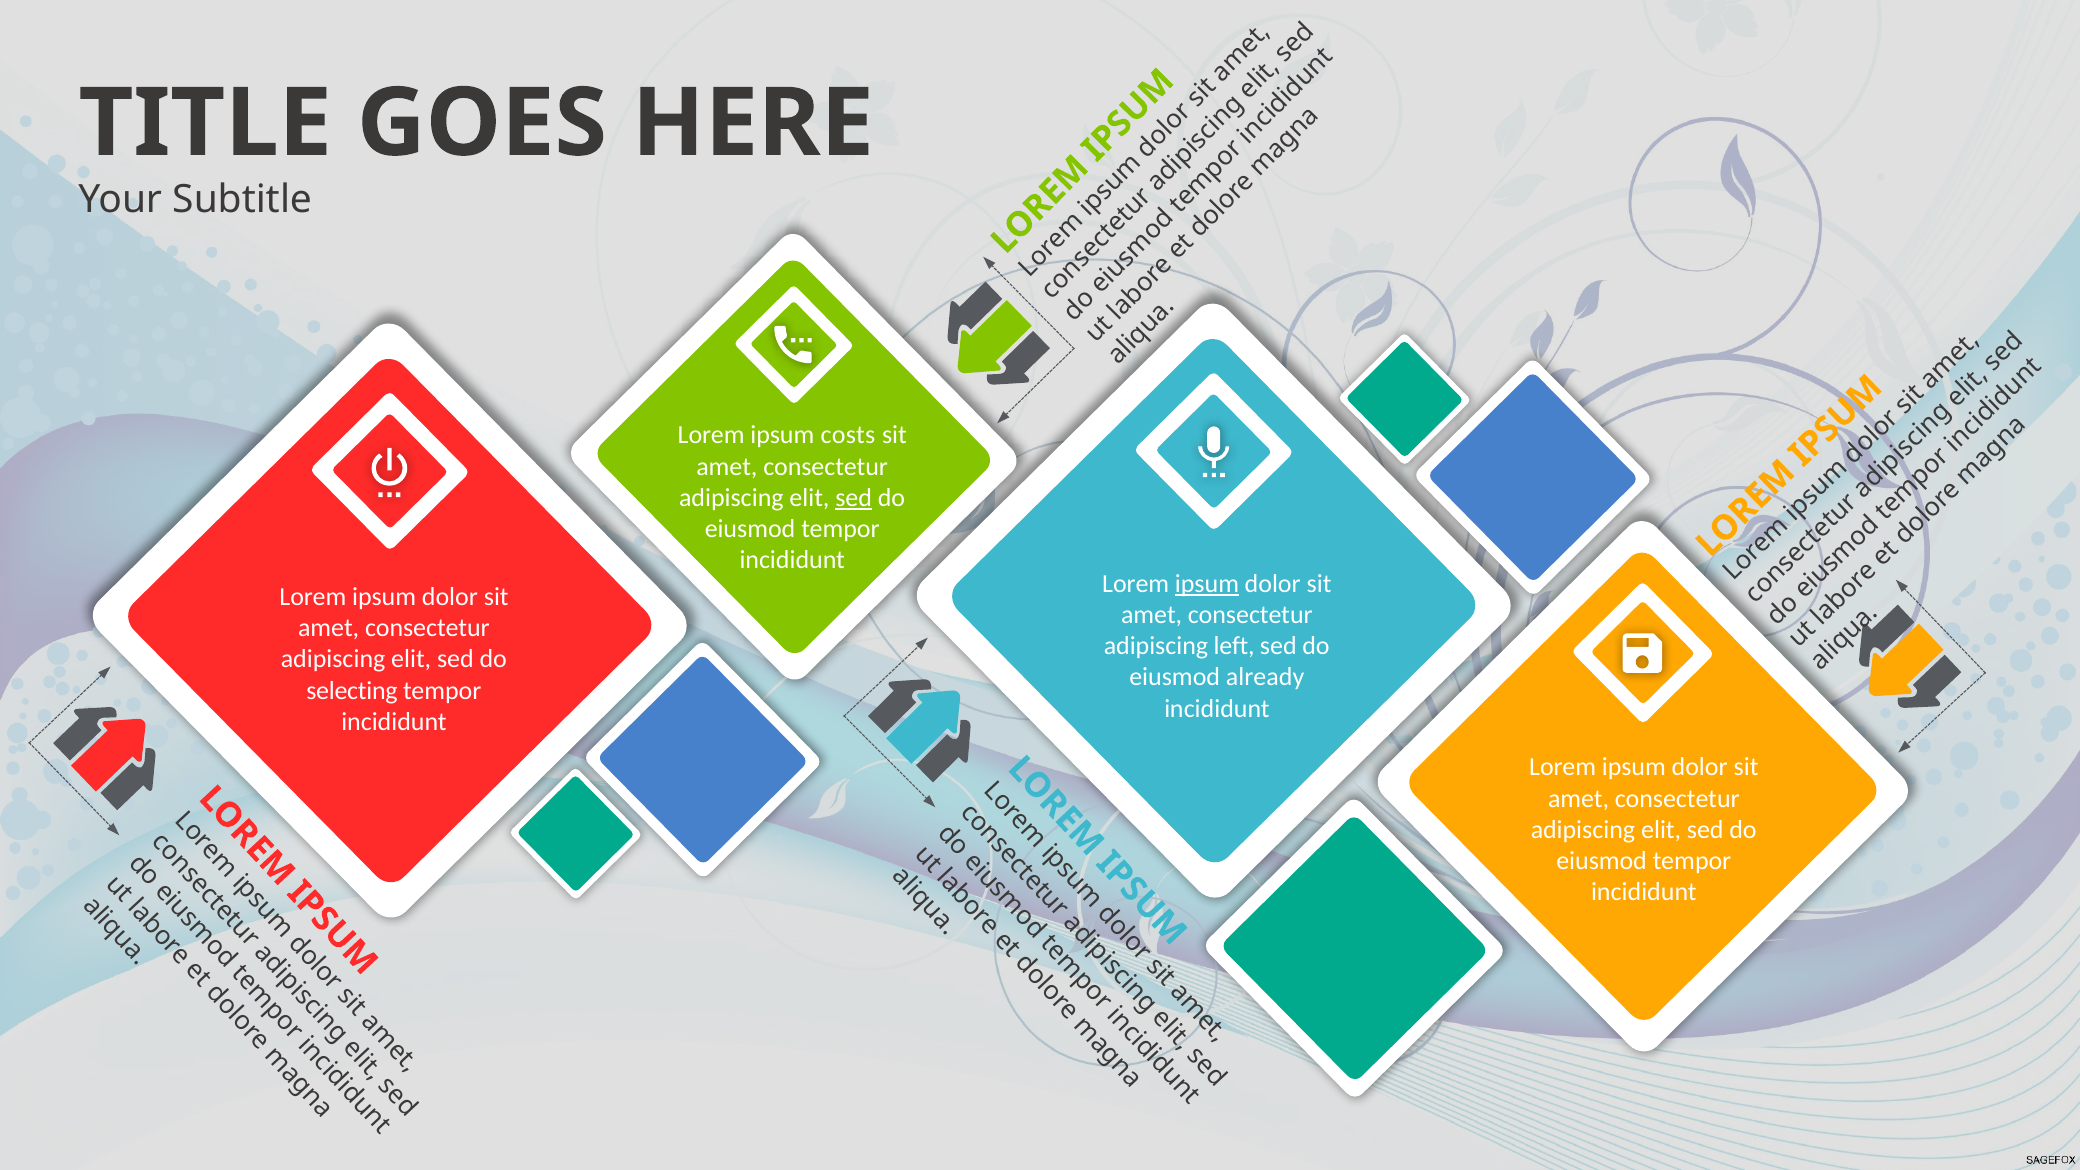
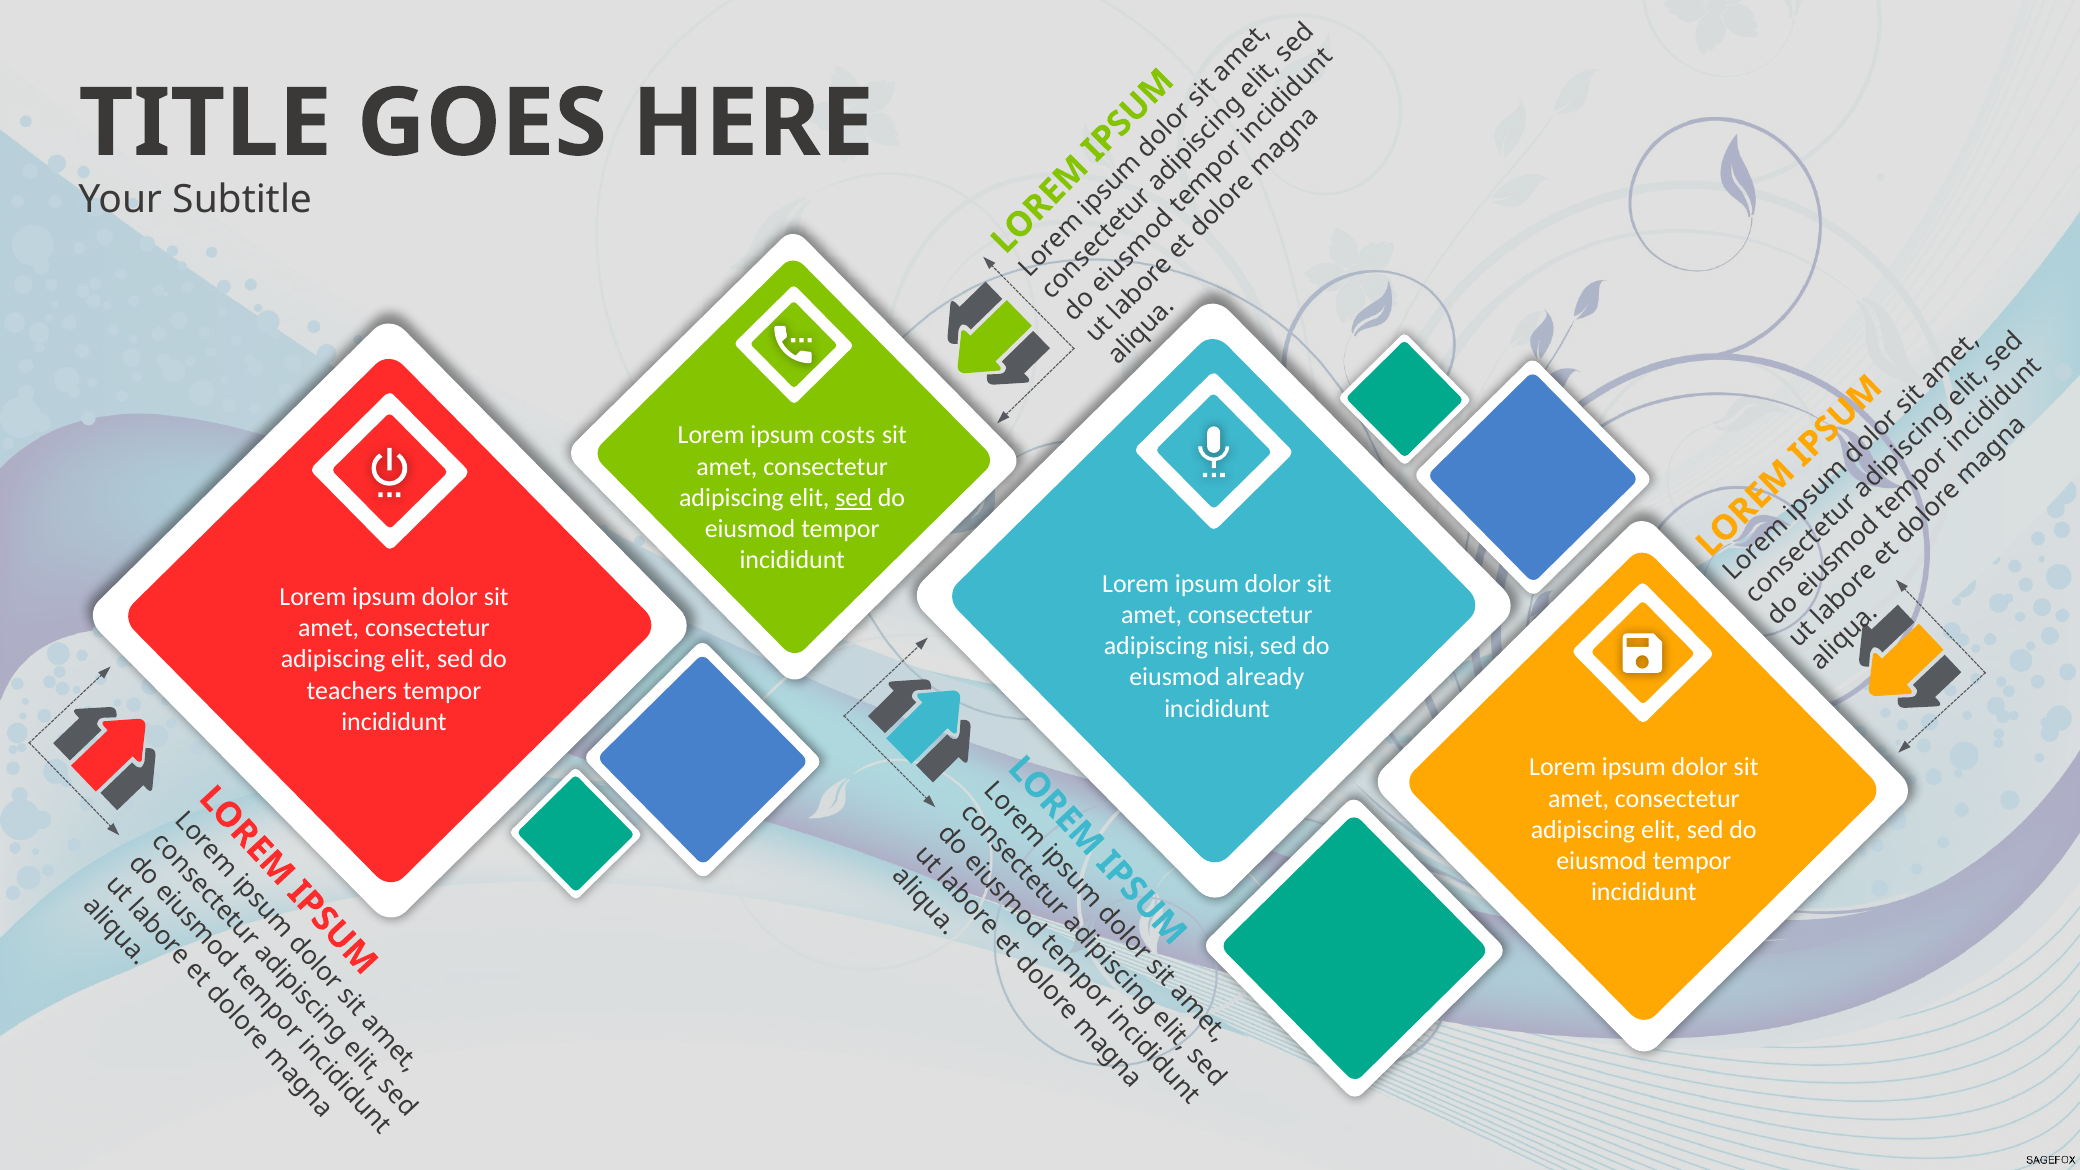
ipsum at (1207, 584) underline: present -> none
left: left -> nisi
selecting: selecting -> teachers
